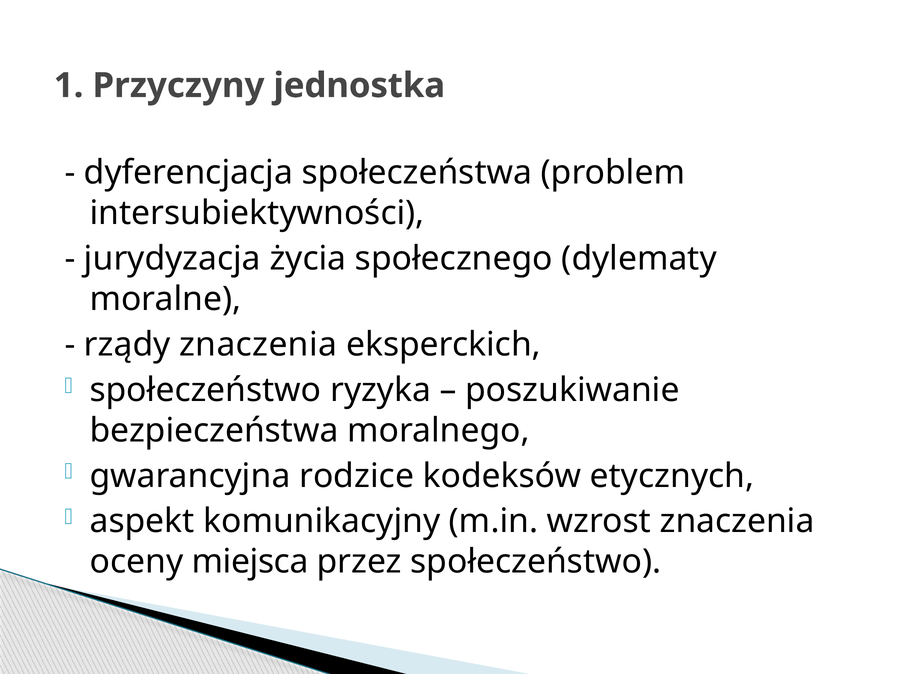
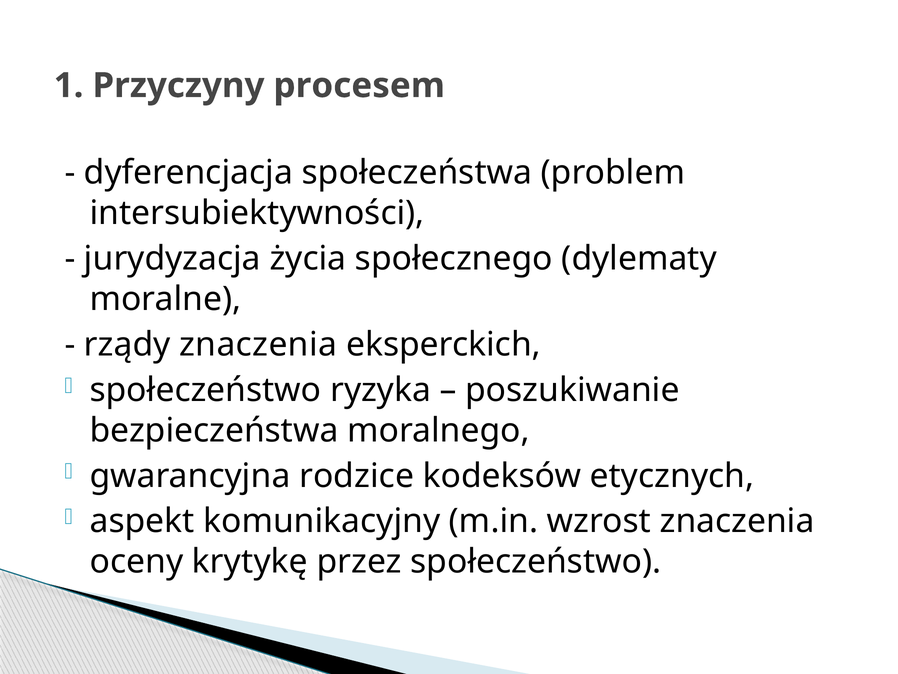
jednostka: jednostka -> procesem
miejsca: miejsca -> krytykę
